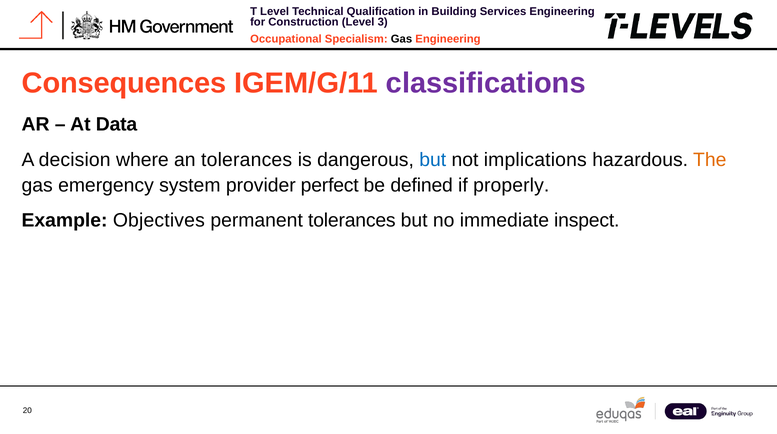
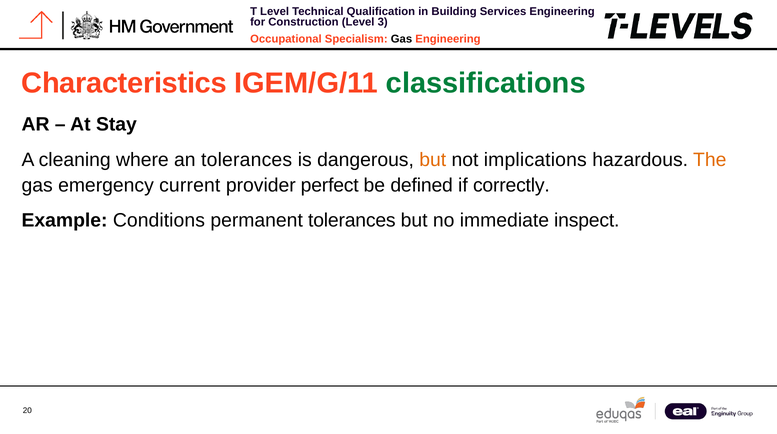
Consequences: Consequences -> Characteristics
classifications colour: purple -> green
Data: Data -> Stay
decision: decision -> cleaning
but at (433, 160) colour: blue -> orange
system: system -> current
properly: properly -> correctly
Objectives: Objectives -> Conditions
